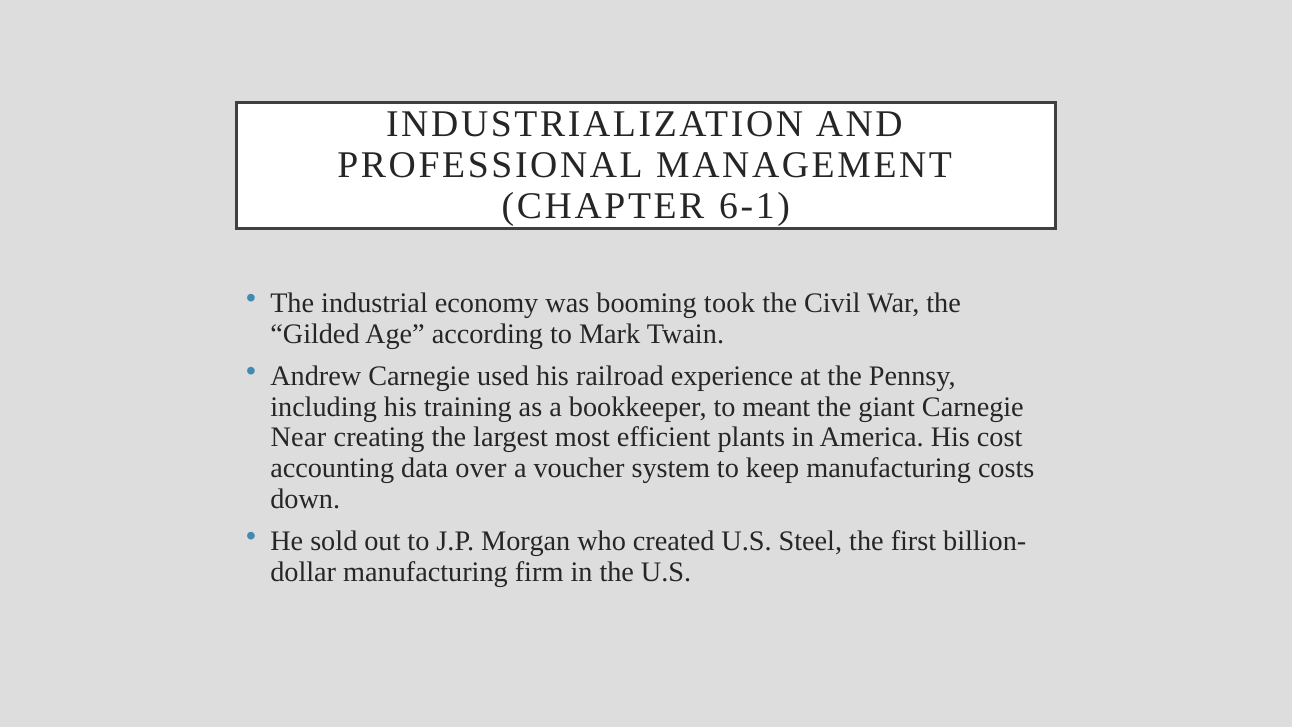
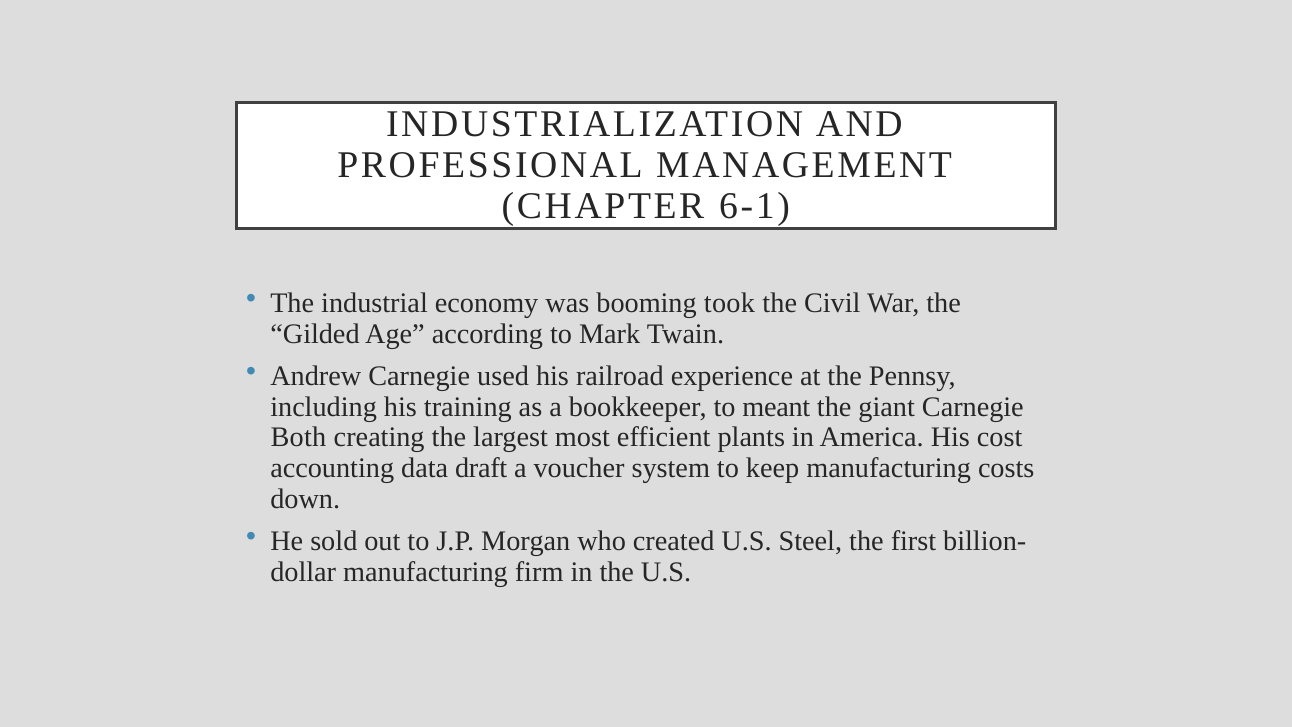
Near: Near -> Both
over: over -> draft
